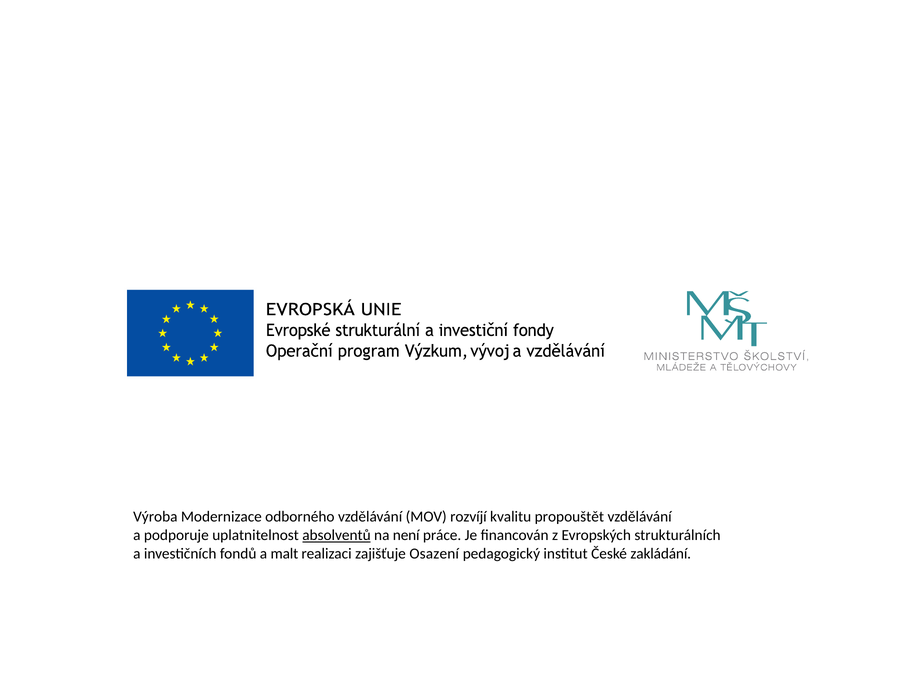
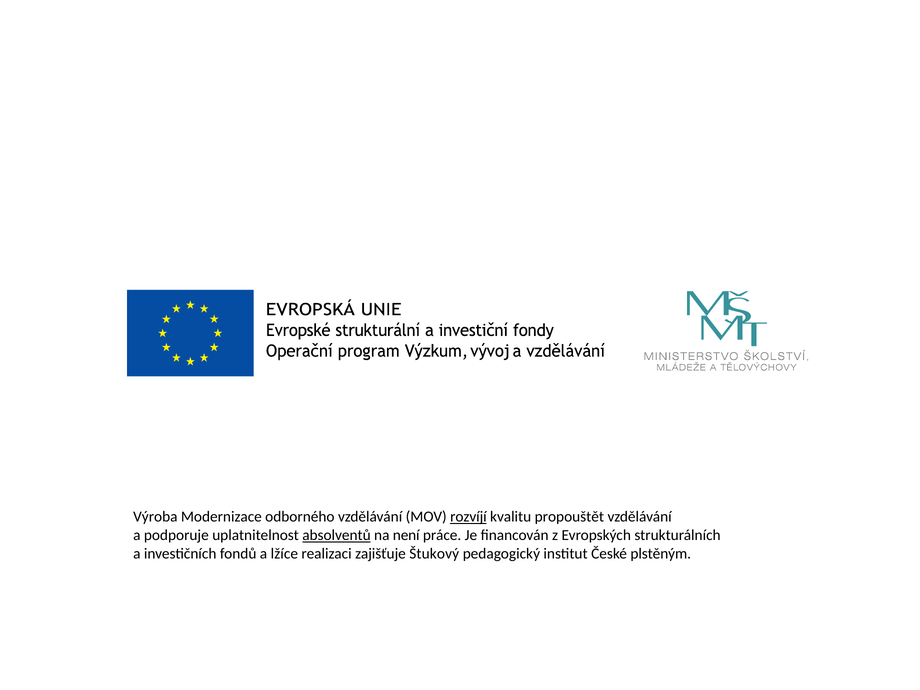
rozvíjí underline: none -> present
malt: malt -> lžíce
Osazení: Osazení -> Štukový
zakládání: zakládání -> plstěným
